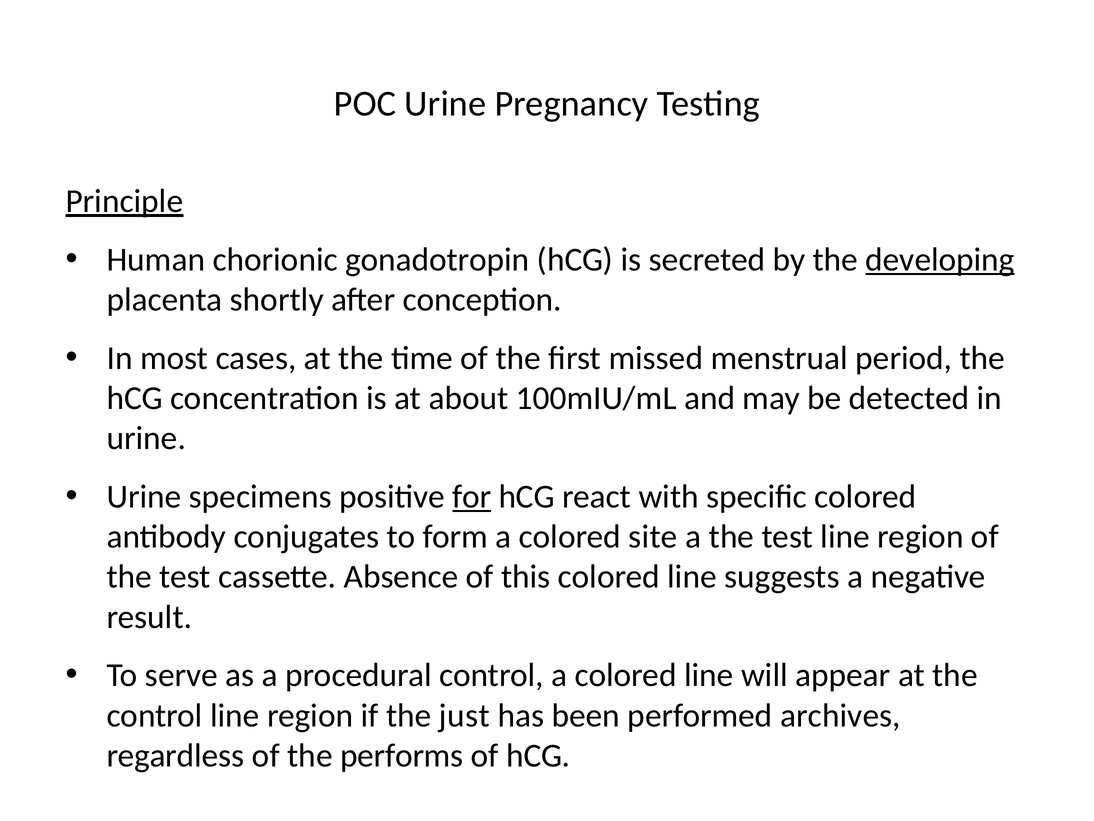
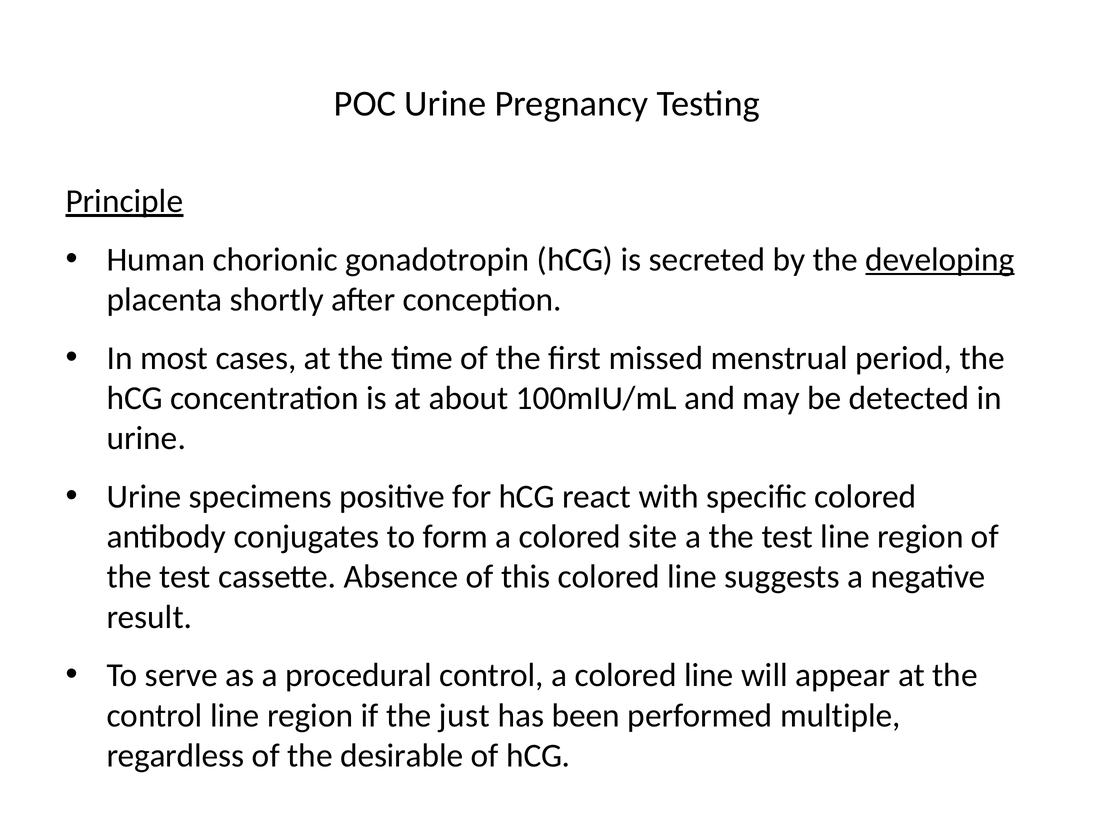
for underline: present -> none
archives: archives -> multiple
performs: performs -> desirable
